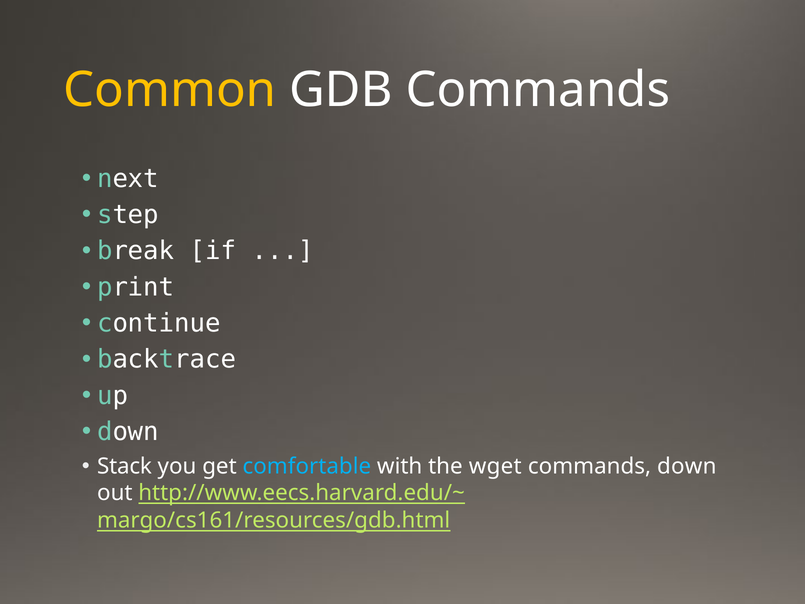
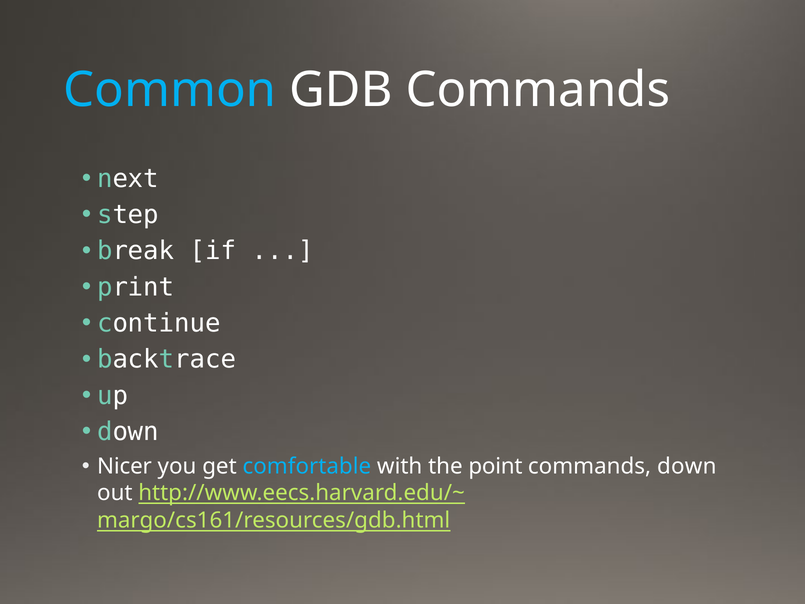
Common colour: yellow -> light blue
Stack: Stack -> Nicer
wget: wget -> point
